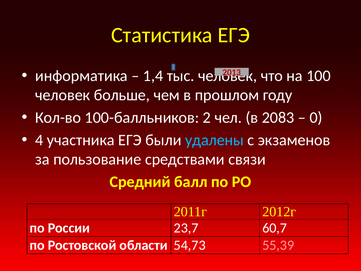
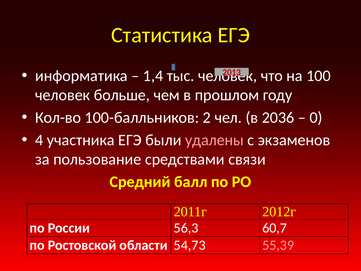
2083: 2083 -> 2036
удалены colour: light blue -> pink
23,7: 23,7 -> 56,3
